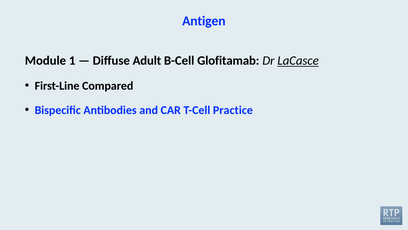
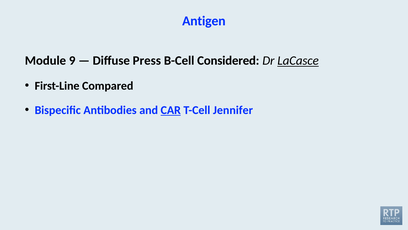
1: 1 -> 9
Adult: Adult -> Press
Glofitamab: Glofitamab -> Considered
CAR underline: none -> present
Practice: Practice -> Jennifer
